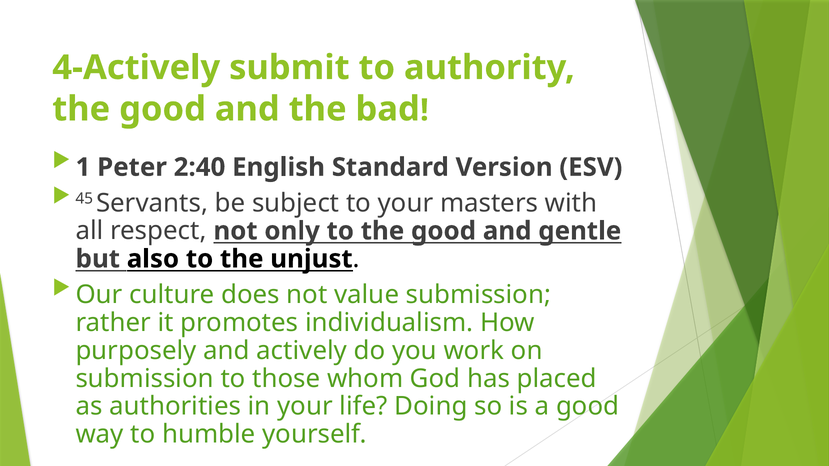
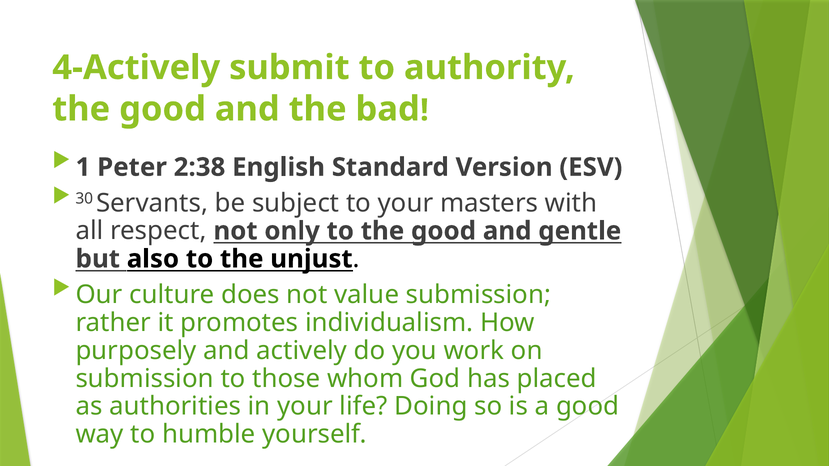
2:40: 2:40 -> 2:38
45: 45 -> 30
